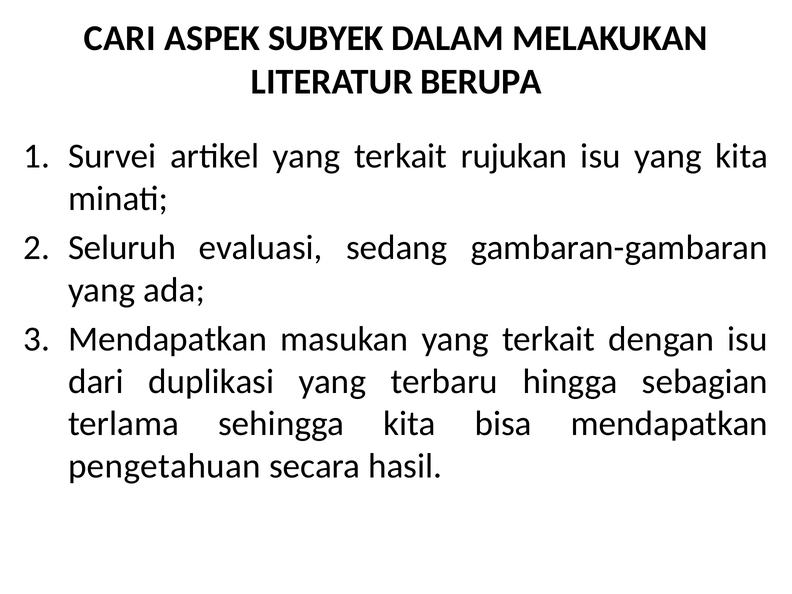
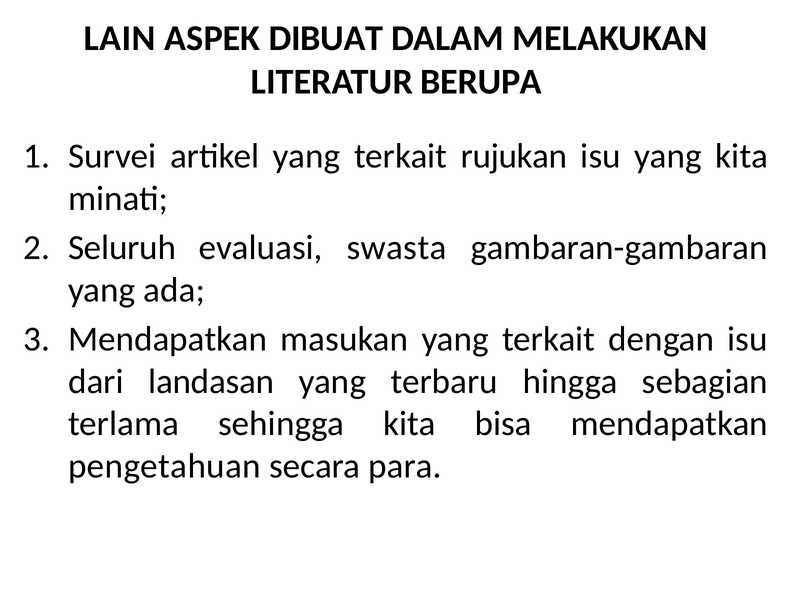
CARI: CARI -> LAIN
SUBYEK: SUBYEK -> DIBUAT
sedang: sedang -> swasta
duplikasi: duplikasi -> landasan
hasil: hasil -> para
